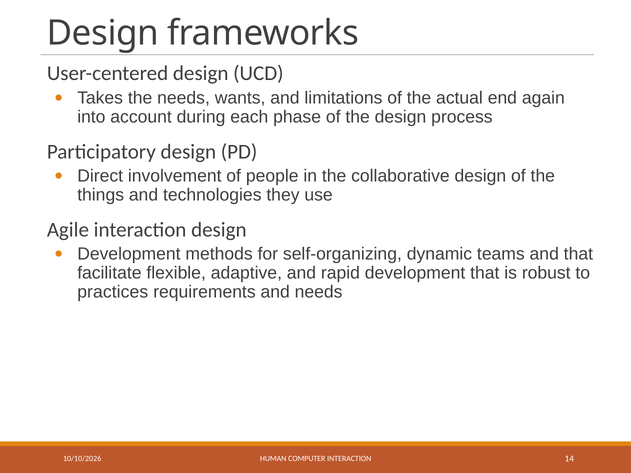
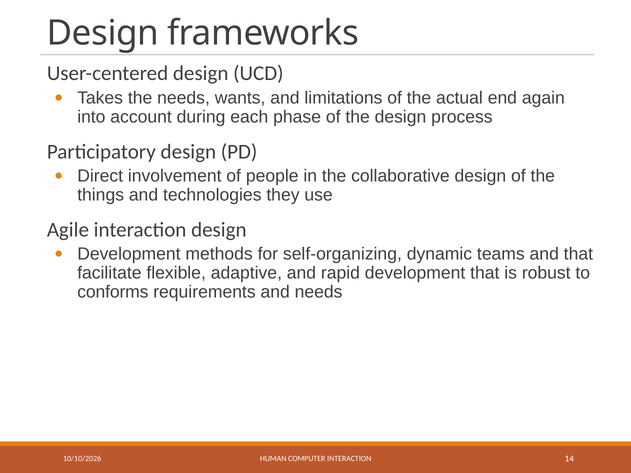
practices: practices -> conforms
